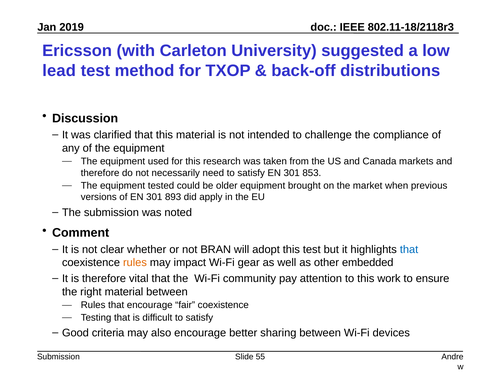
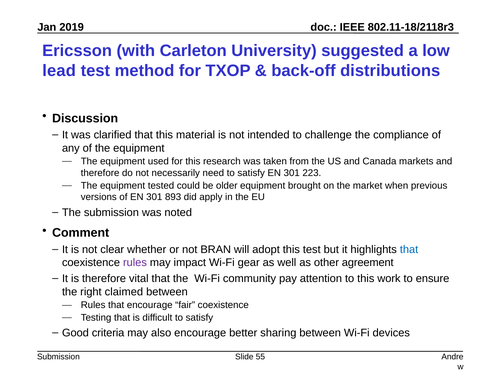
853: 853 -> 223
rules at (135, 263) colour: orange -> purple
embedded: embedded -> agreement
right material: material -> claimed
